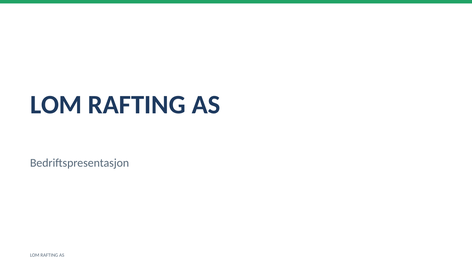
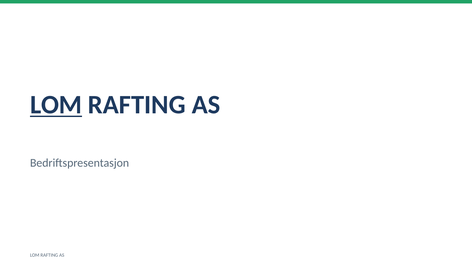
LOM at (56, 105) underline: none -> present
